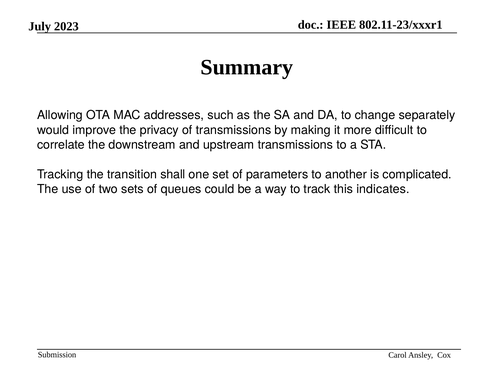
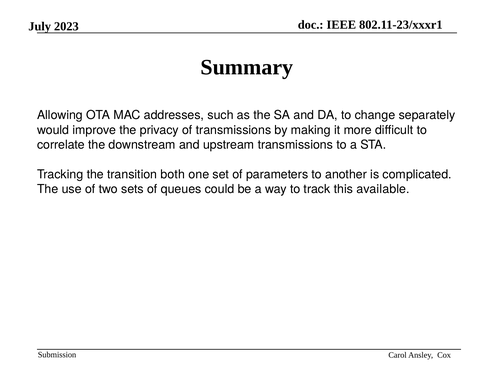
shall: shall -> both
indicates: indicates -> available
